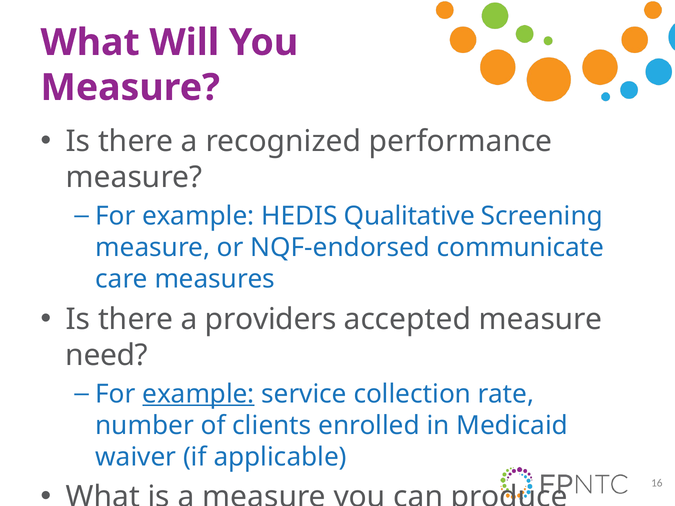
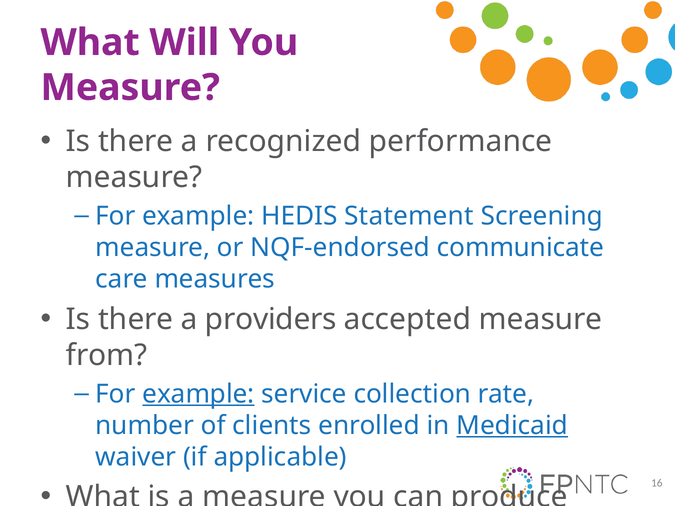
Qualitative: Qualitative -> Statement
need: need -> from
Medicaid underline: none -> present
